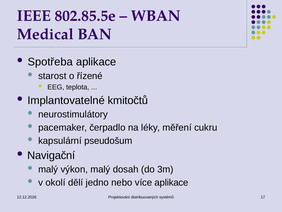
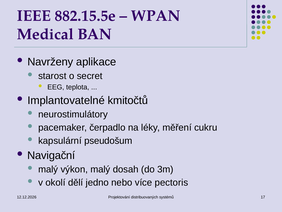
802.85.5e: 802.85.5e -> 882.15.5e
WBAN: WBAN -> WPAN
Spotřeba: Spotřeba -> Navrženy
řízené: řízené -> secret
více aplikace: aplikace -> pectoris
